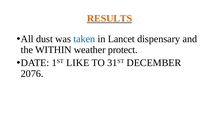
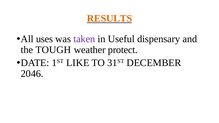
dust: dust -> uses
taken colour: blue -> purple
Lancet: Lancet -> Useful
WITHIN: WITHIN -> TOUGH
2076: 2076 -> 2046
